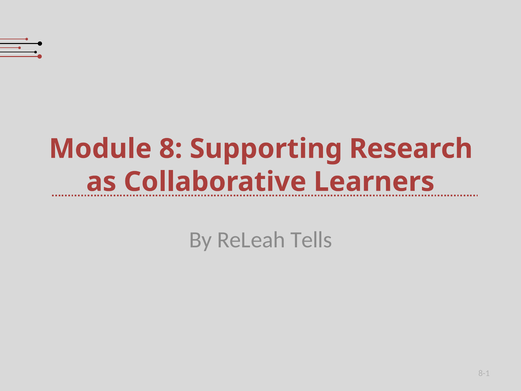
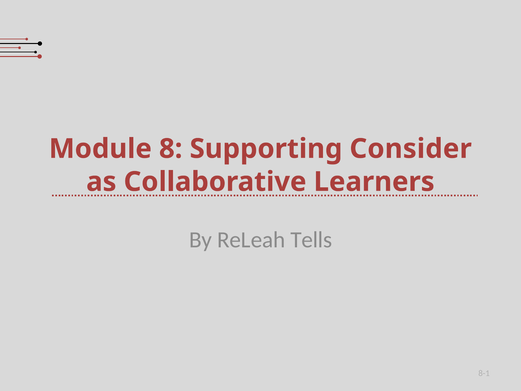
Research: Research -> Consider
